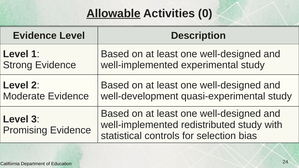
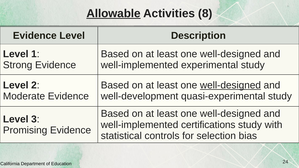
0: 0 -> 8
well-designed at (230, 85) underline: none -> present
redistributed: redistributed -> certifications
